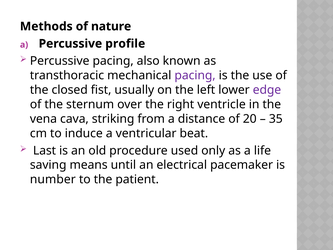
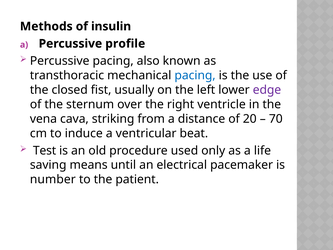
nature: nature -> insulin
pacing at (195, 75) colour: purple -> blue
35: 35 -> 70
Last: Last -> Test
